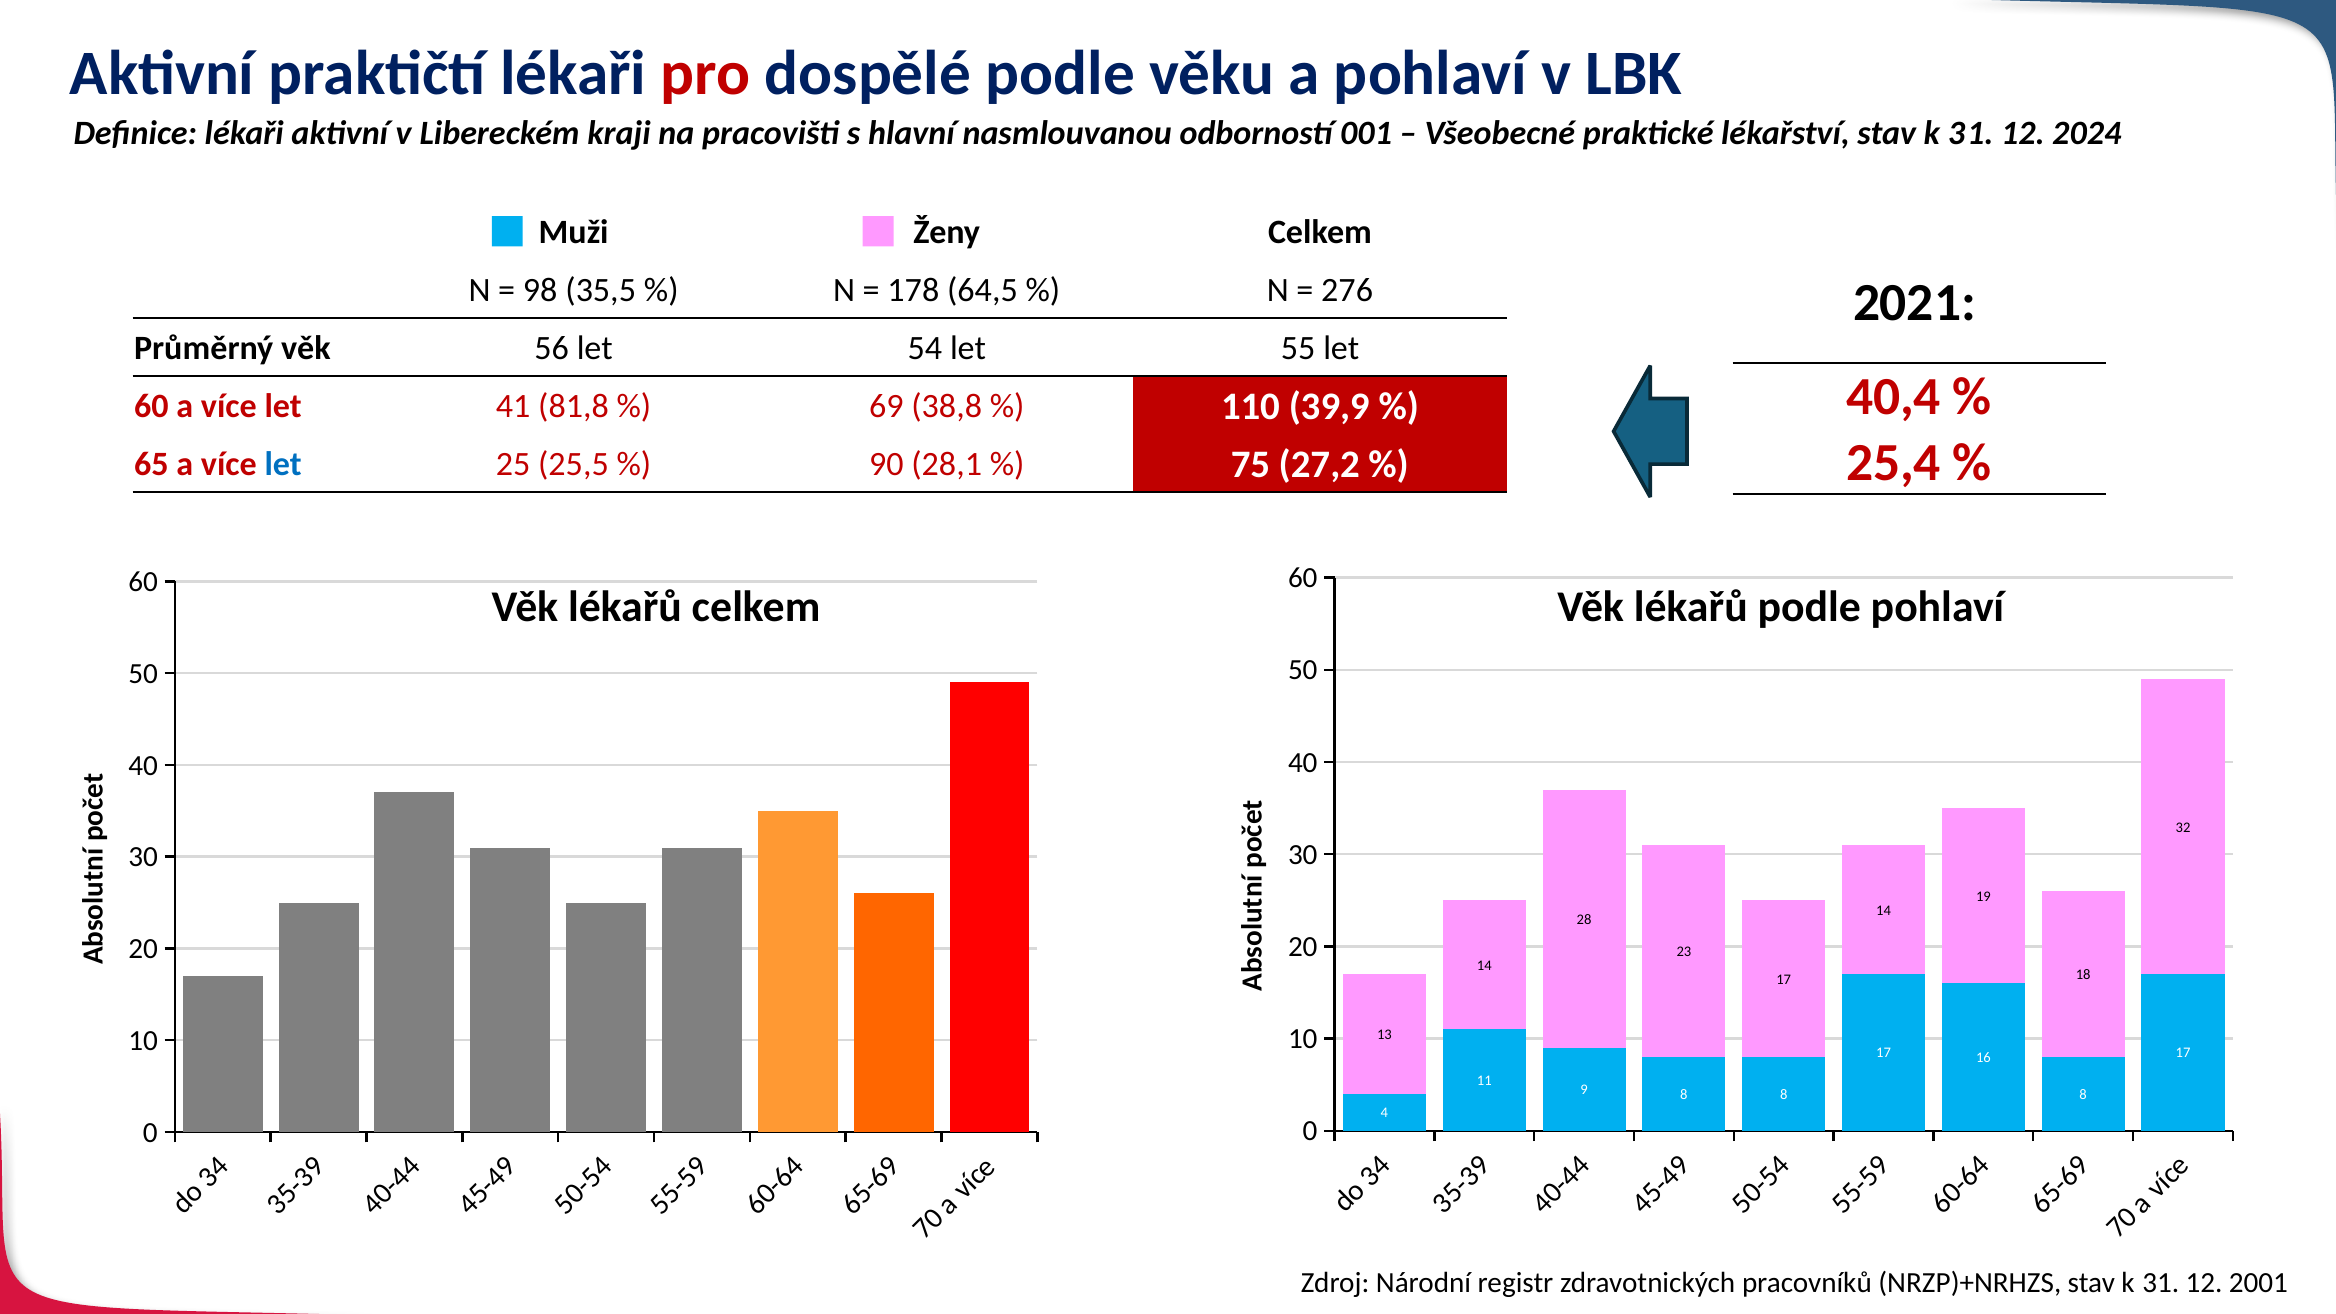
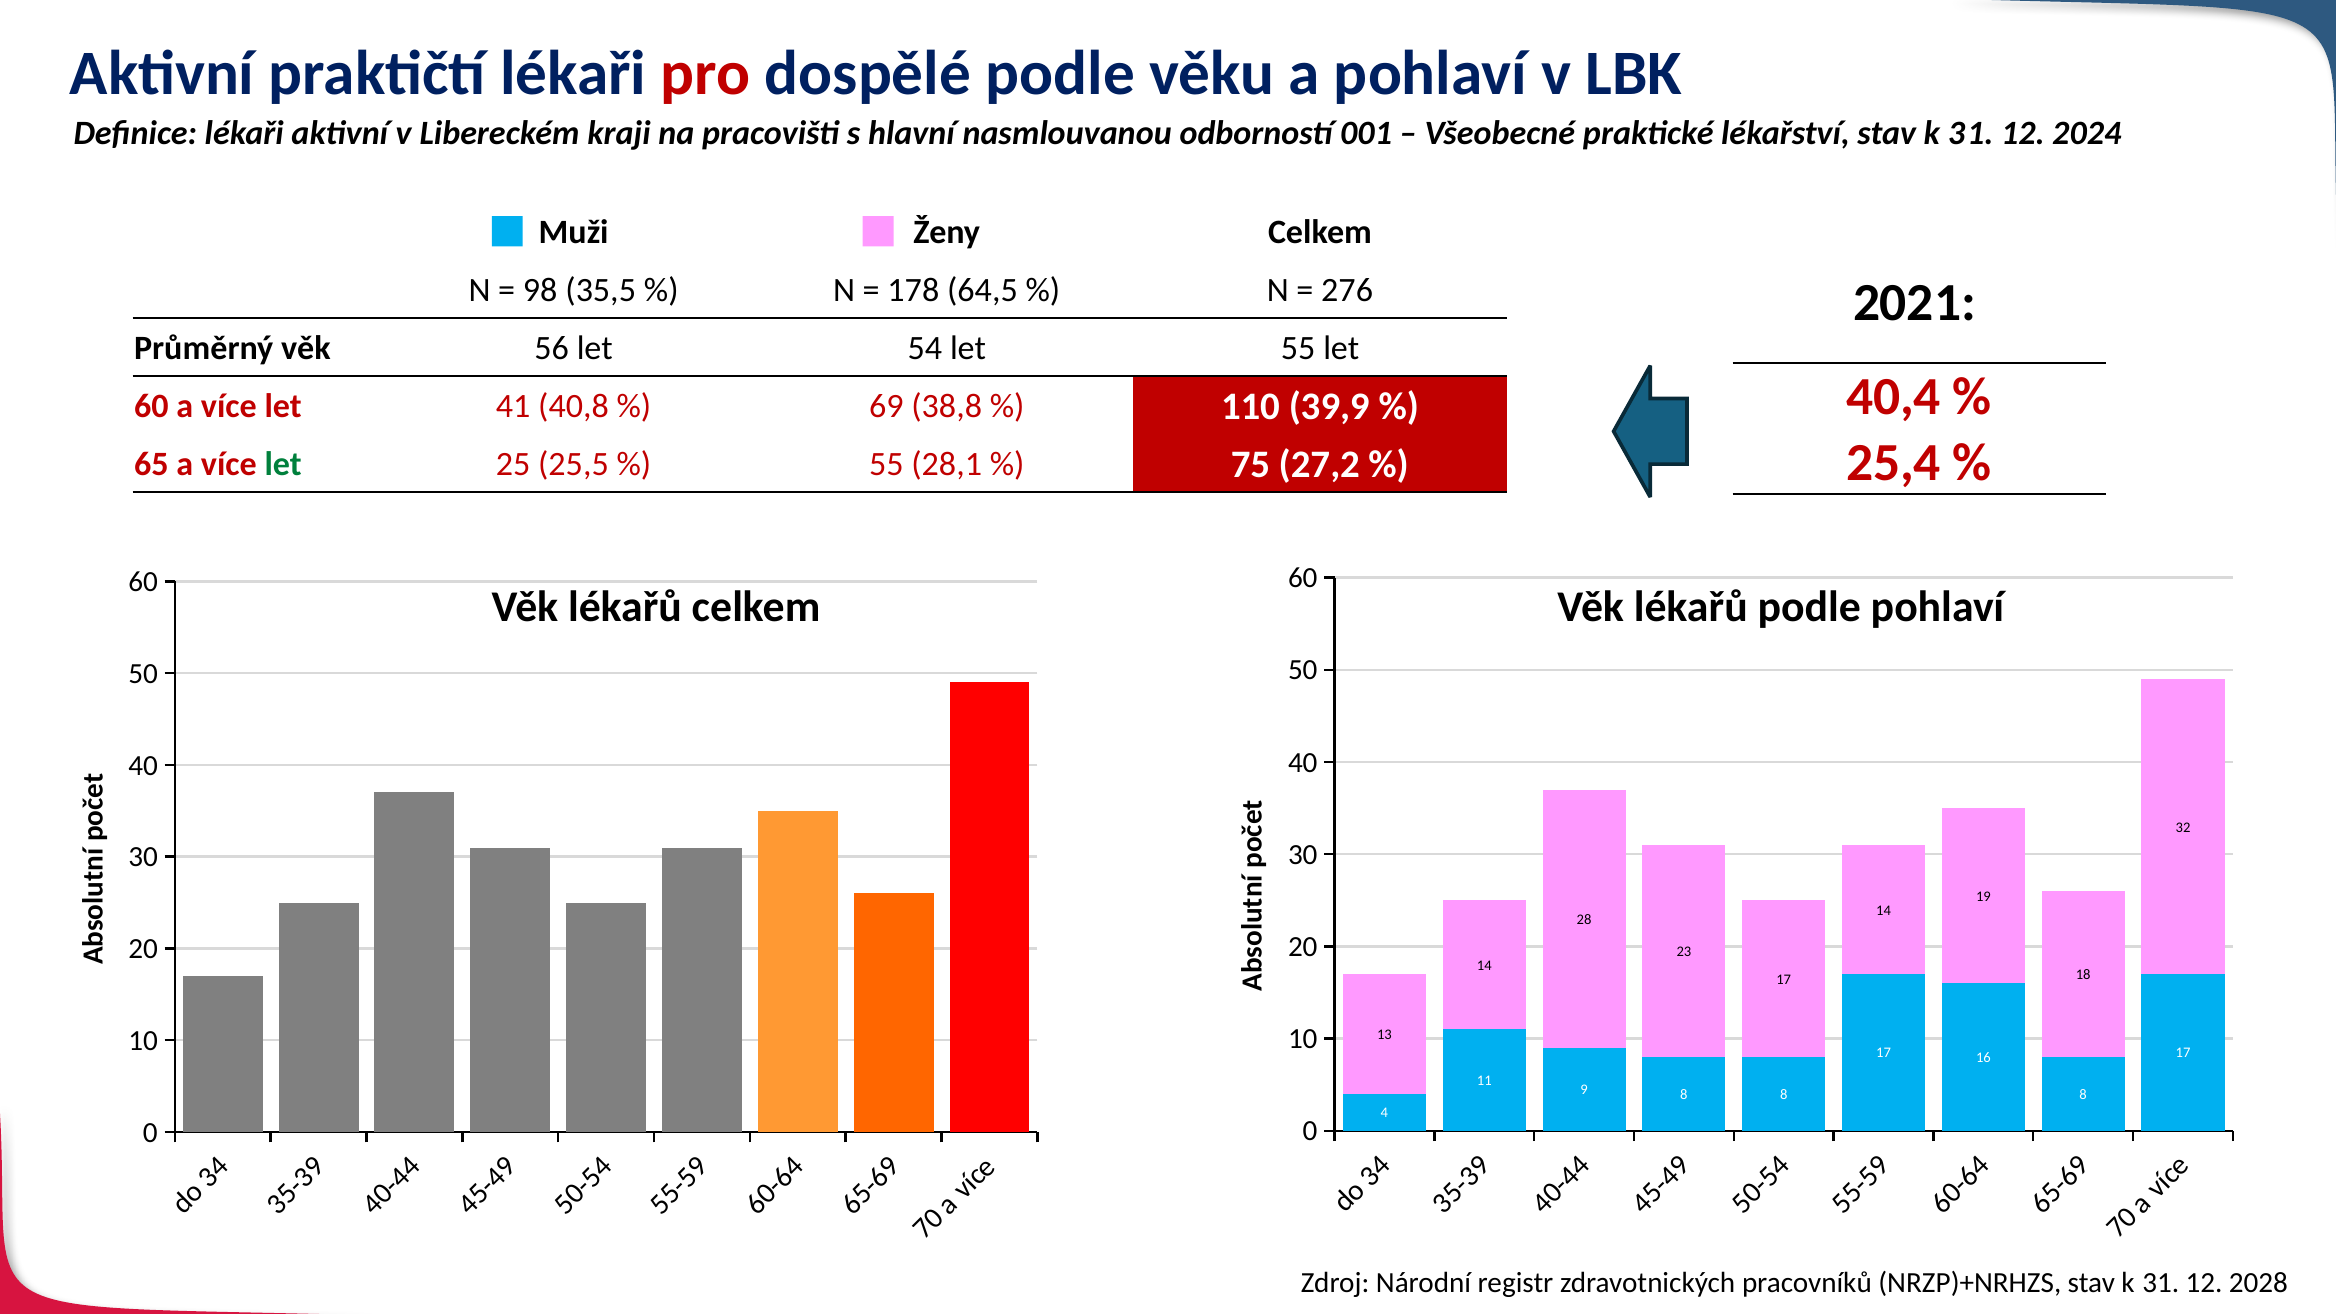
81,8: 81,8 -> 40,8
let at (283, 464) colour: blue -> green
90 at (886, 464): 90 -> 55
2001: 2001 -> 2028
